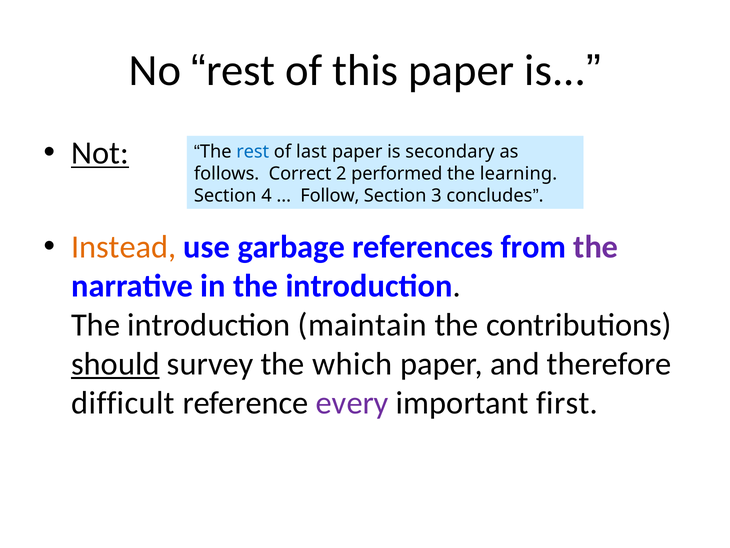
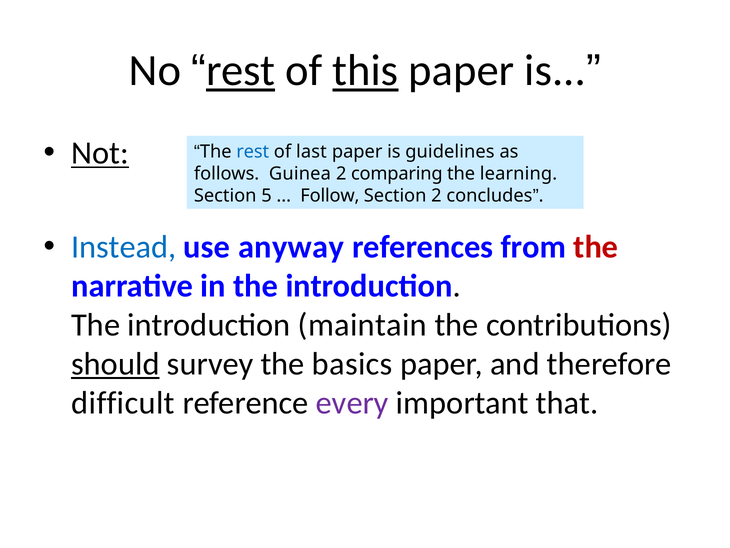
rest at (241, 71) underline: none -> present
this underline: none -> present
secondary: secondary -> guidelines
Correct: Correct -> Guinea
performed: performed -> comparing
4: 4 -> 5
Section 3: 3 -> 2
Instead colour: orange -> blue
garbage: garbage -> anyway
the at (596, 247) colour: purple -> red
which: which -> basics
first: first -> that
